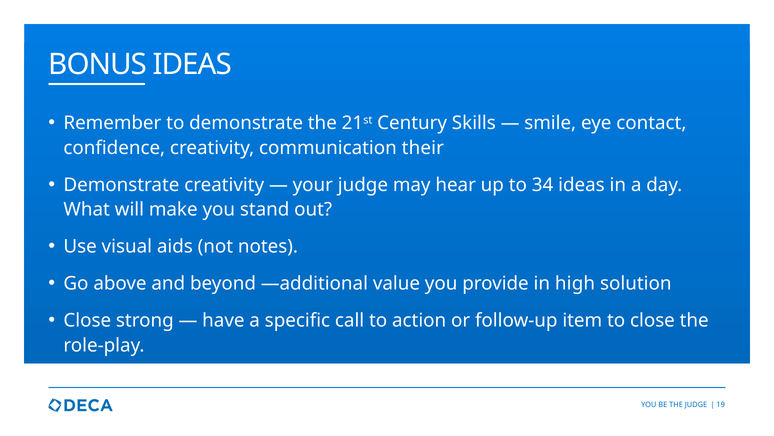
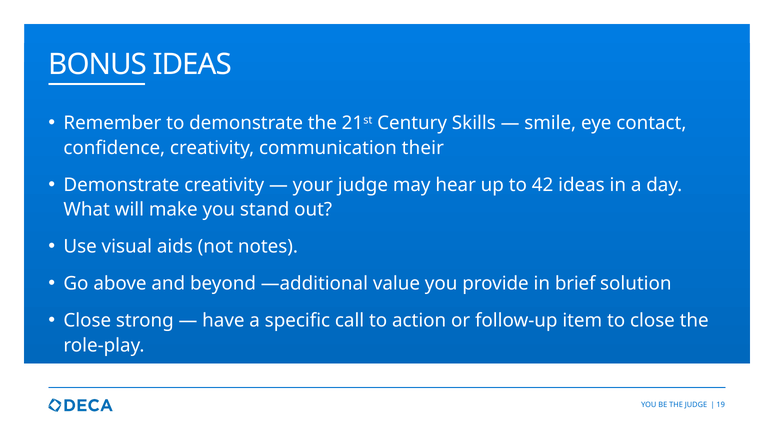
34: 34 -> 42
high: high -> brief
